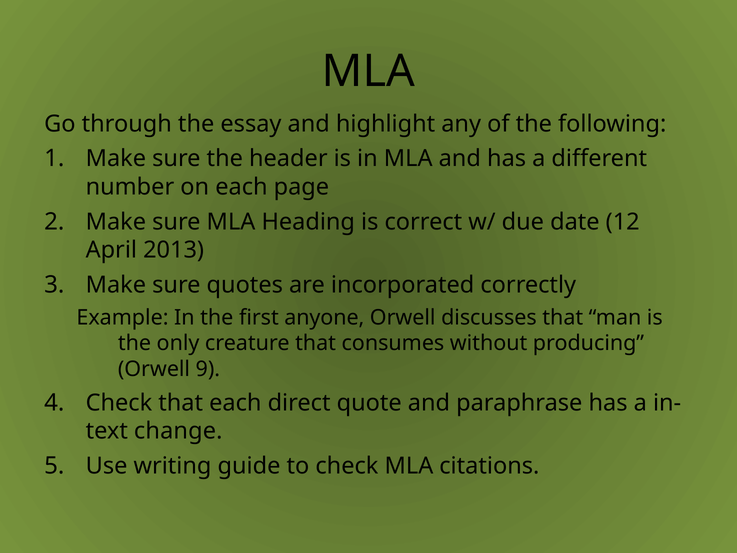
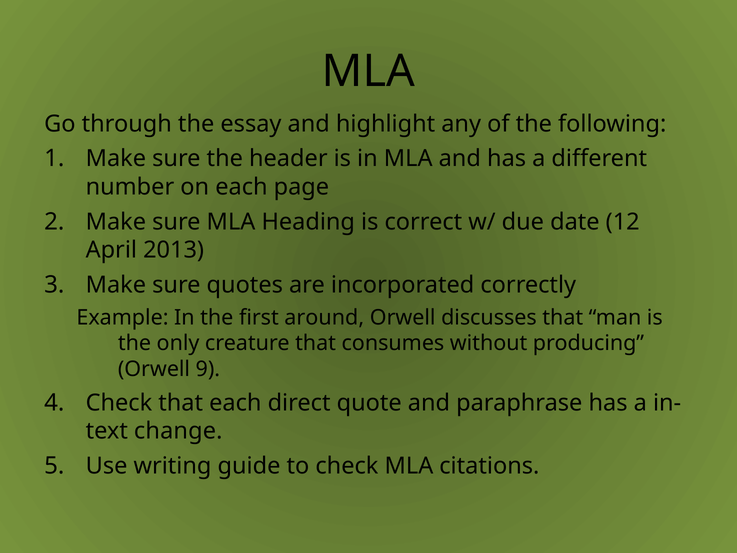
anyone: anyone -> around
